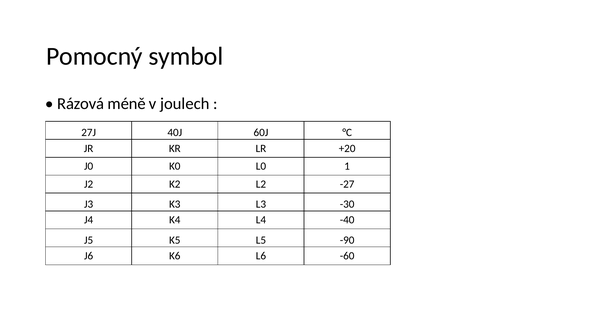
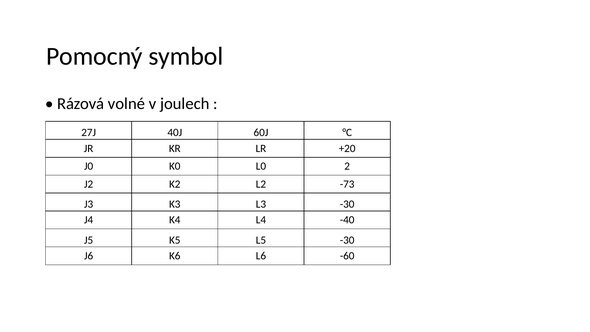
méně: méně -> volné
1: 1 -> 2
-27: -27 -> -73
L5 -90: -90 -> -30
